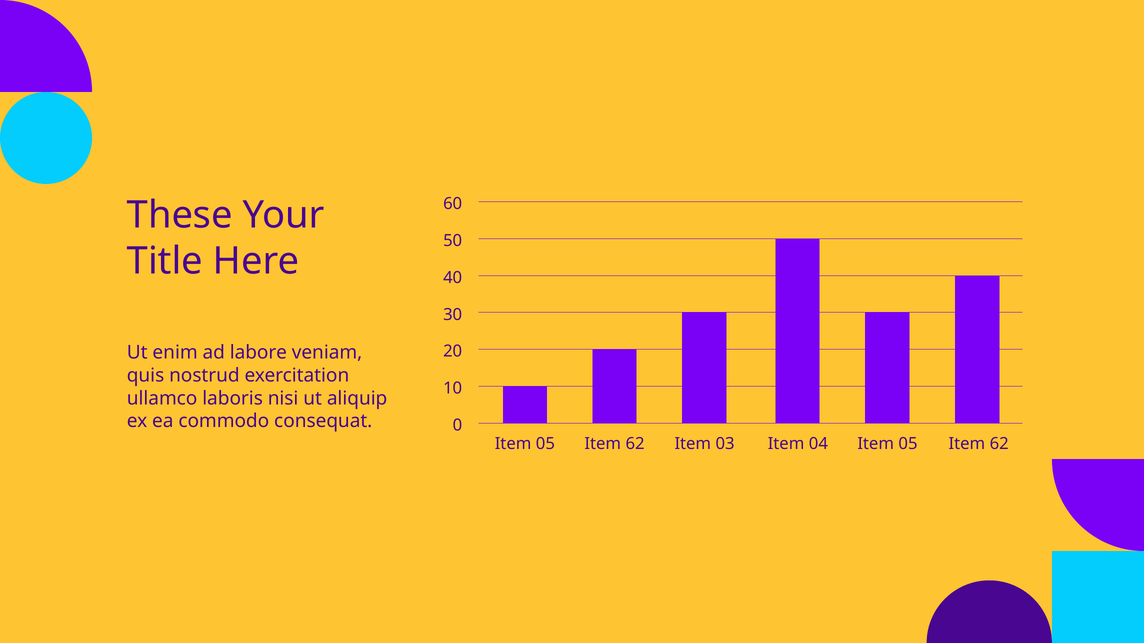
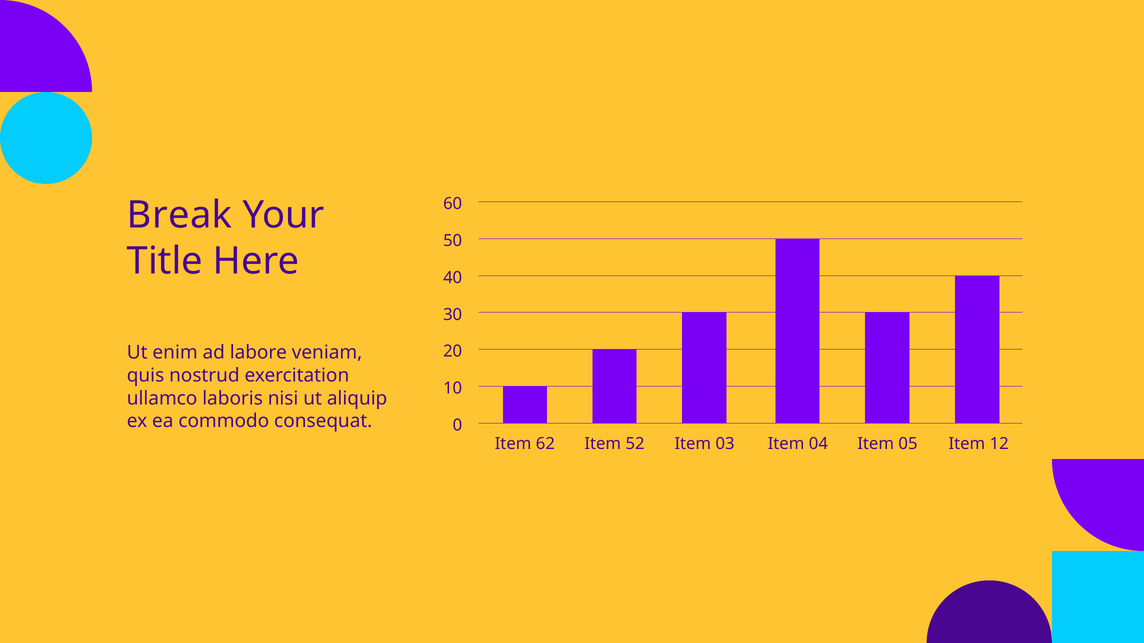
These: These -> Break
05 at (545, 444): 05 -> 62
62 at (635, 444): 62 -> 52
62 at (999, 444): 62 -> 12
